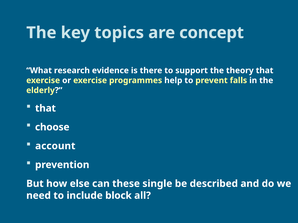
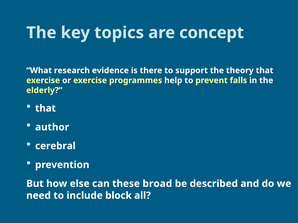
choose: choose -> author
account: account -> cerebral
single: single -> broad
